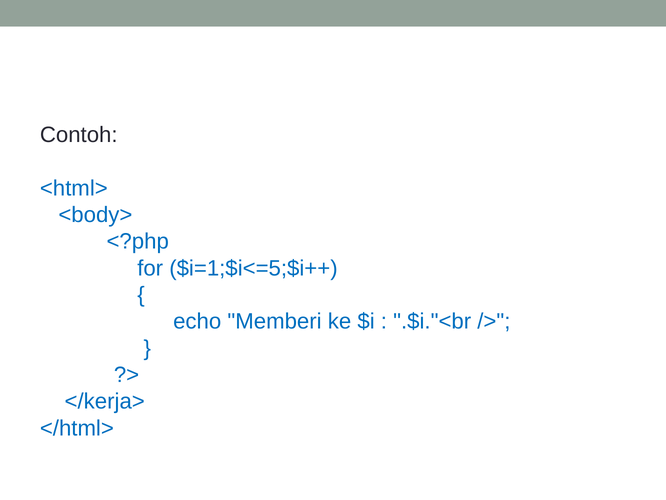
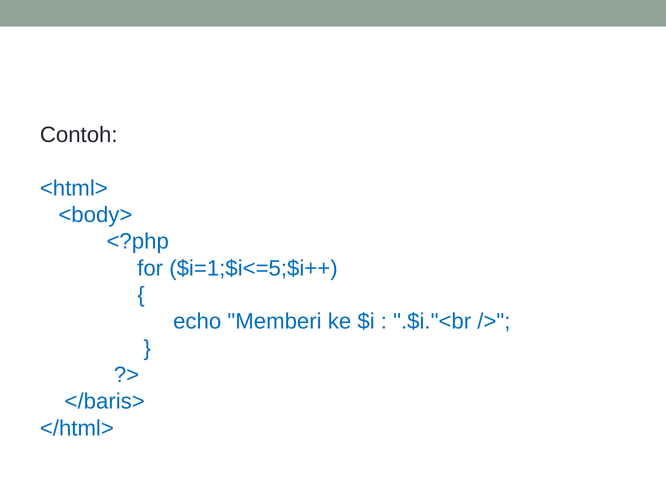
</kerja>: </kerja> -> </baris>
